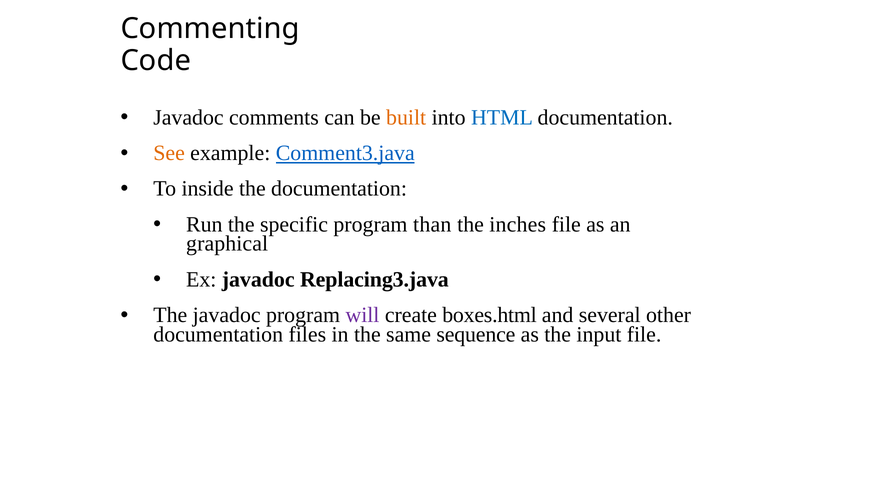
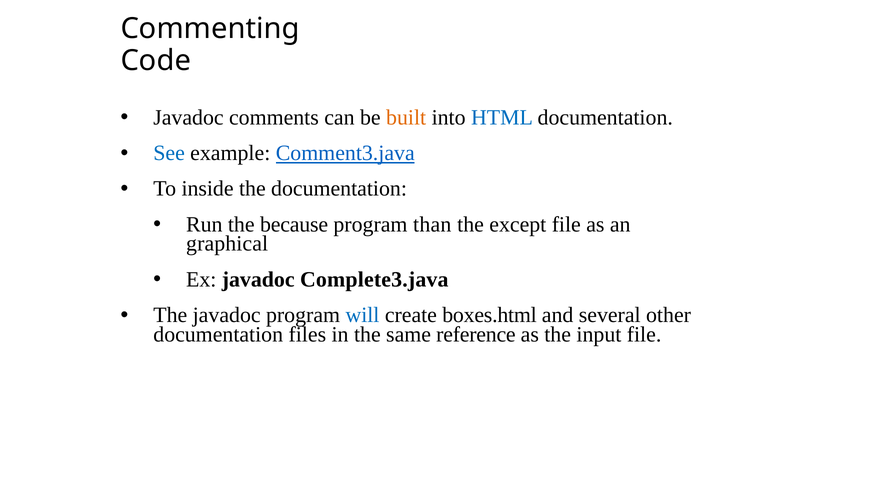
See colour: orange -> blue
specific: specific -> because
inches: inches -> except
Replacing3.java: Replacing3.java -> Complete3.java
will colour: purple -> blue
sequence: sequence -> reference
